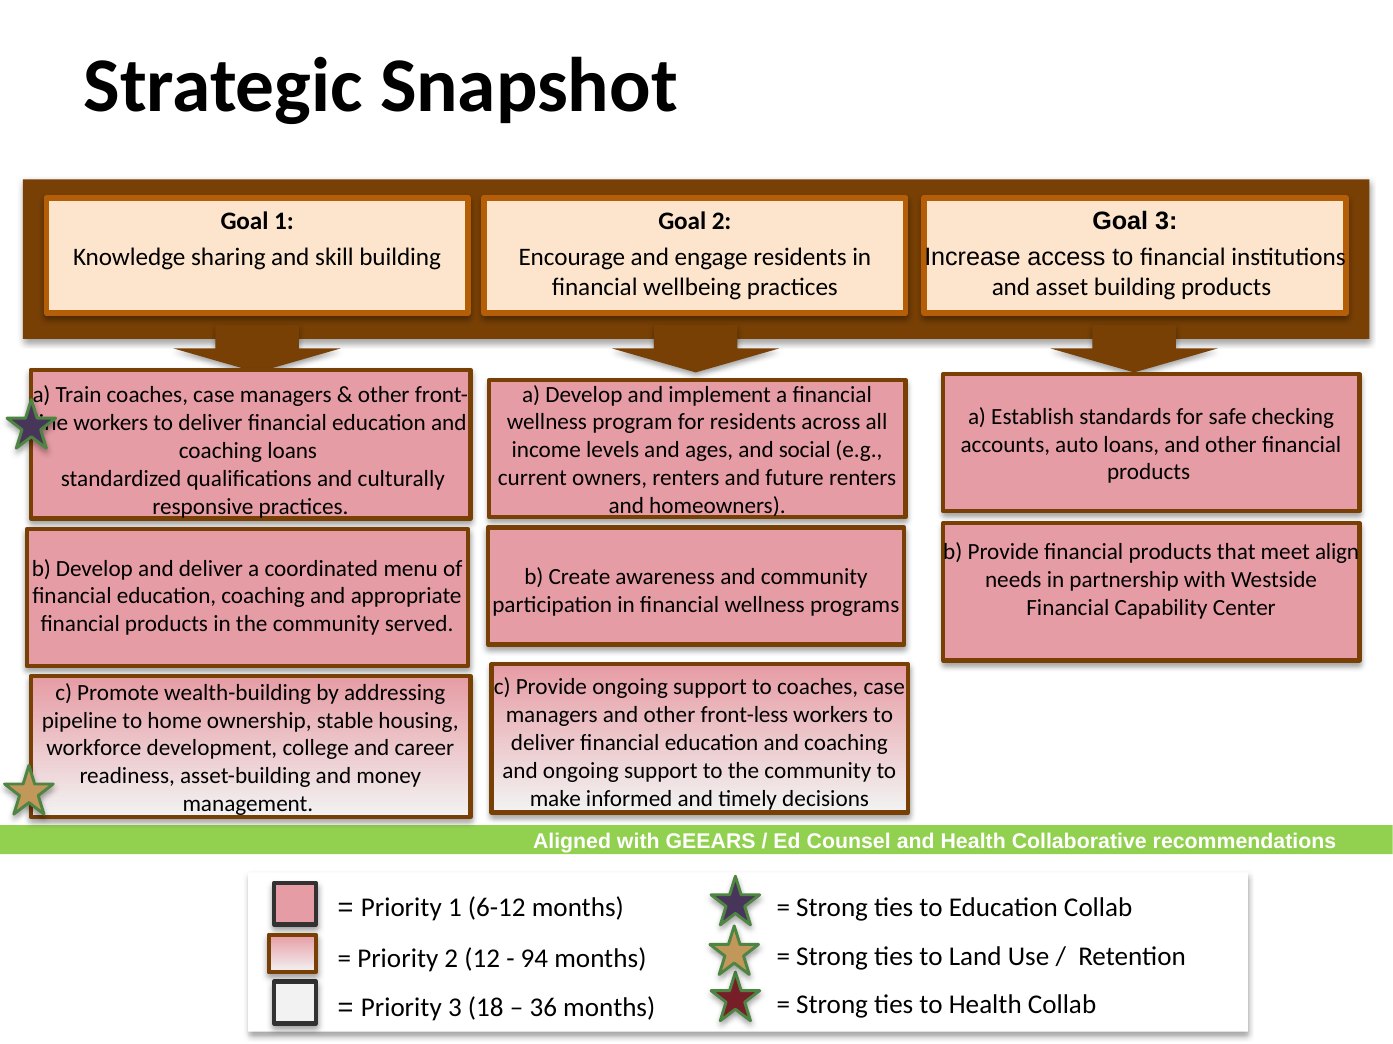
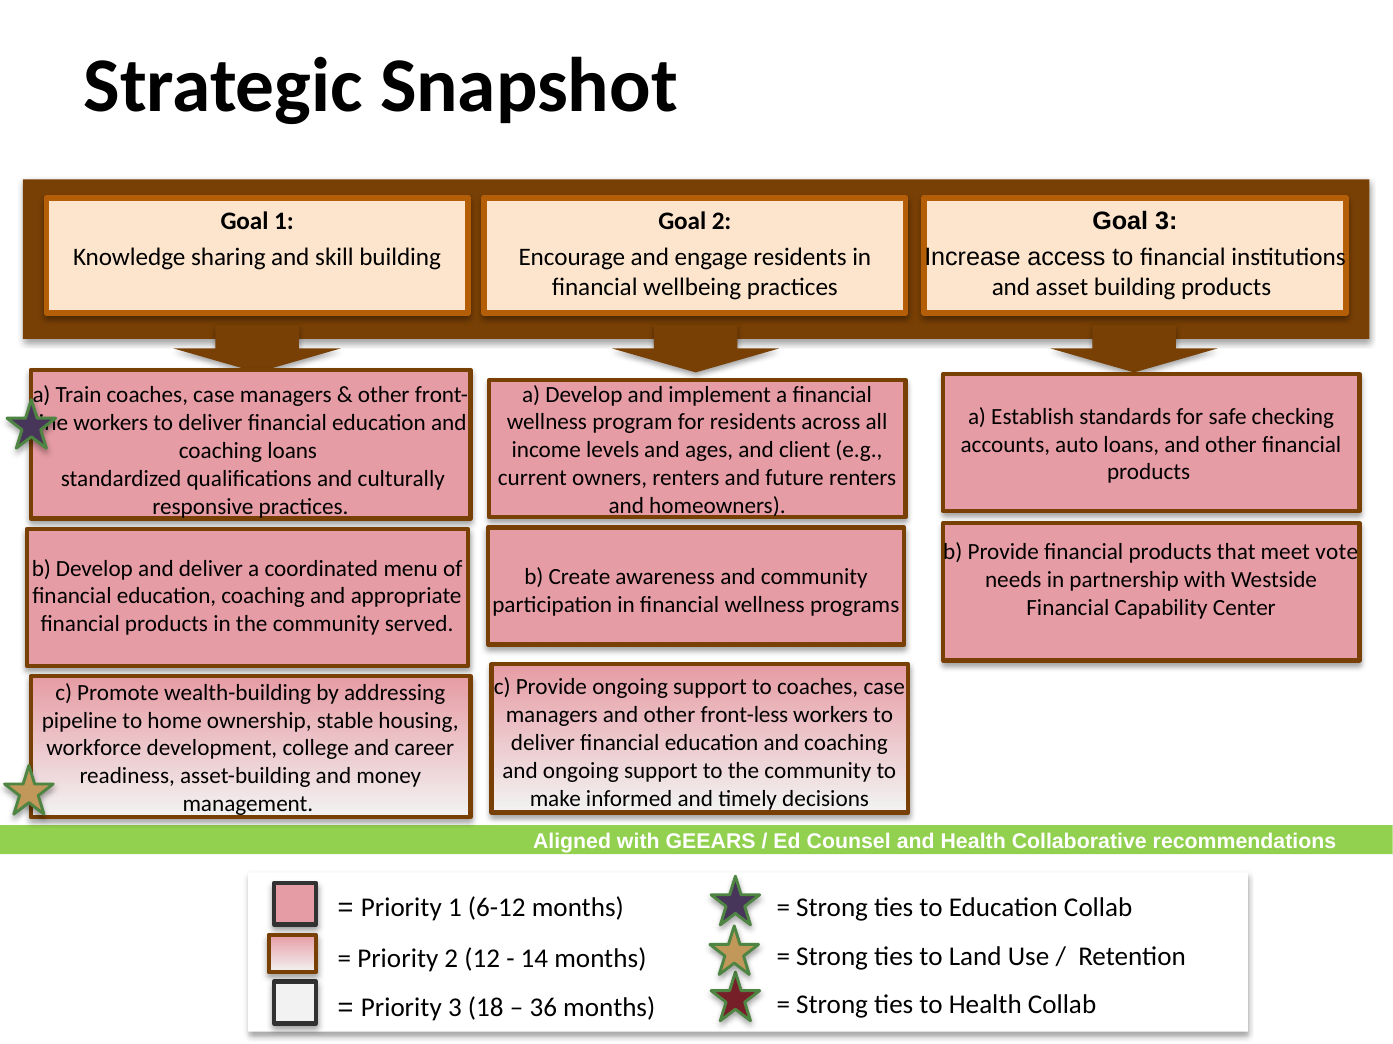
social: social -> client
align: align -> vote
94: 94 -> 14
